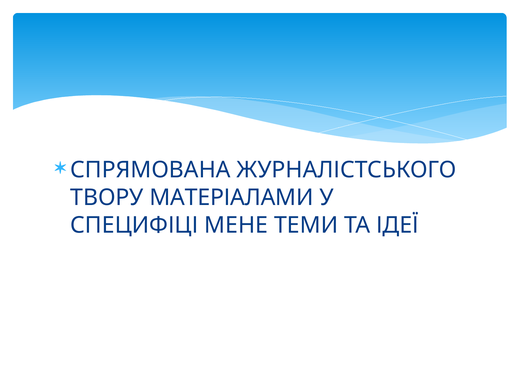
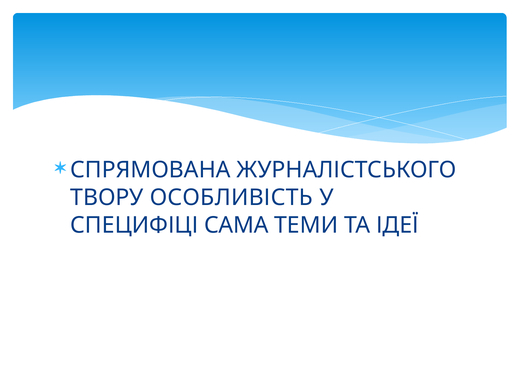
МАТЕРІАЛАМИ: МАТЕРІАЛАМИ -> ОСОБЛИВІСТЬ
МЕНЕ: МЕНЕ -> САМА
